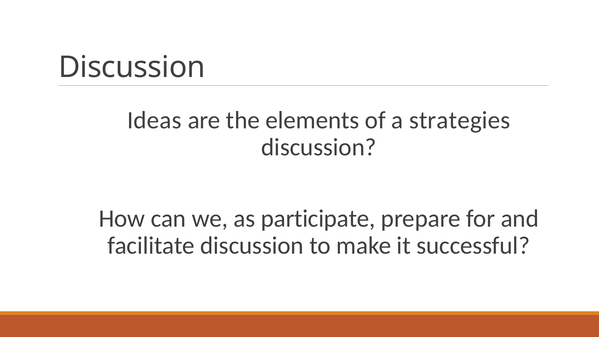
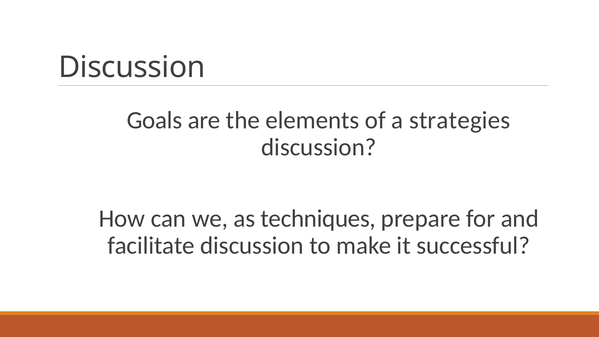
Ideas: Ideas -> Goals
participate: participate -> techniques
